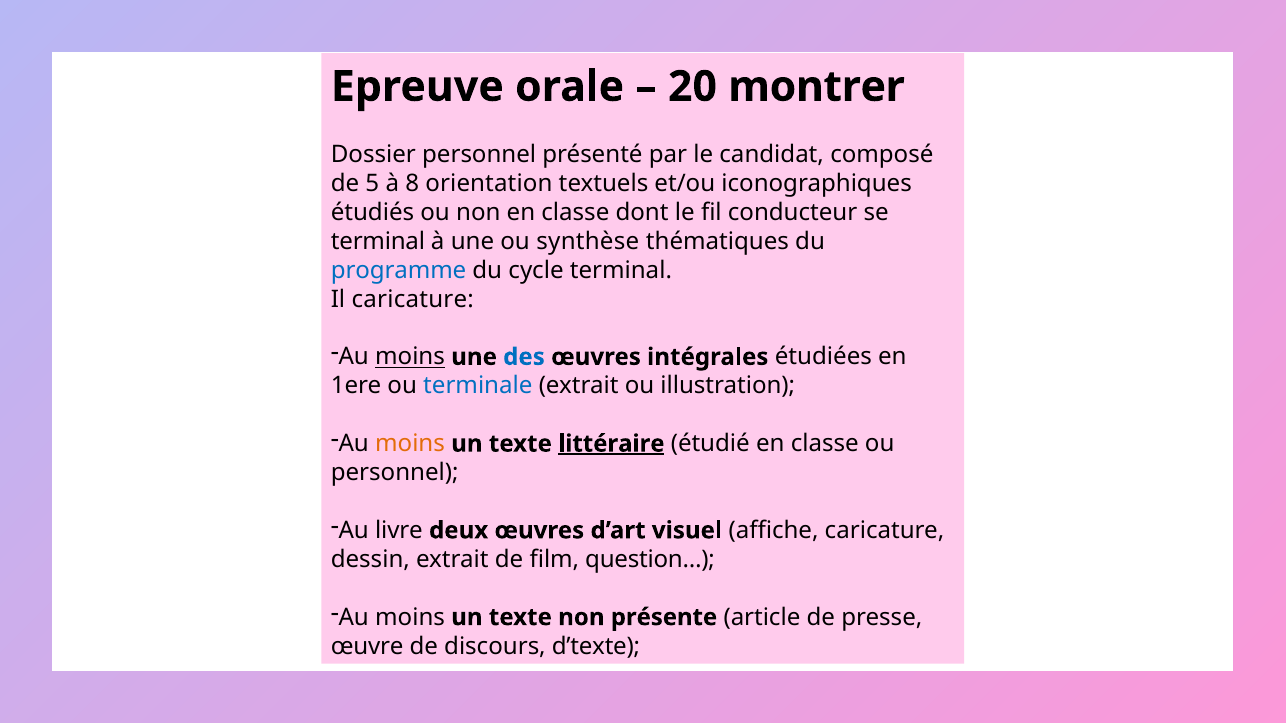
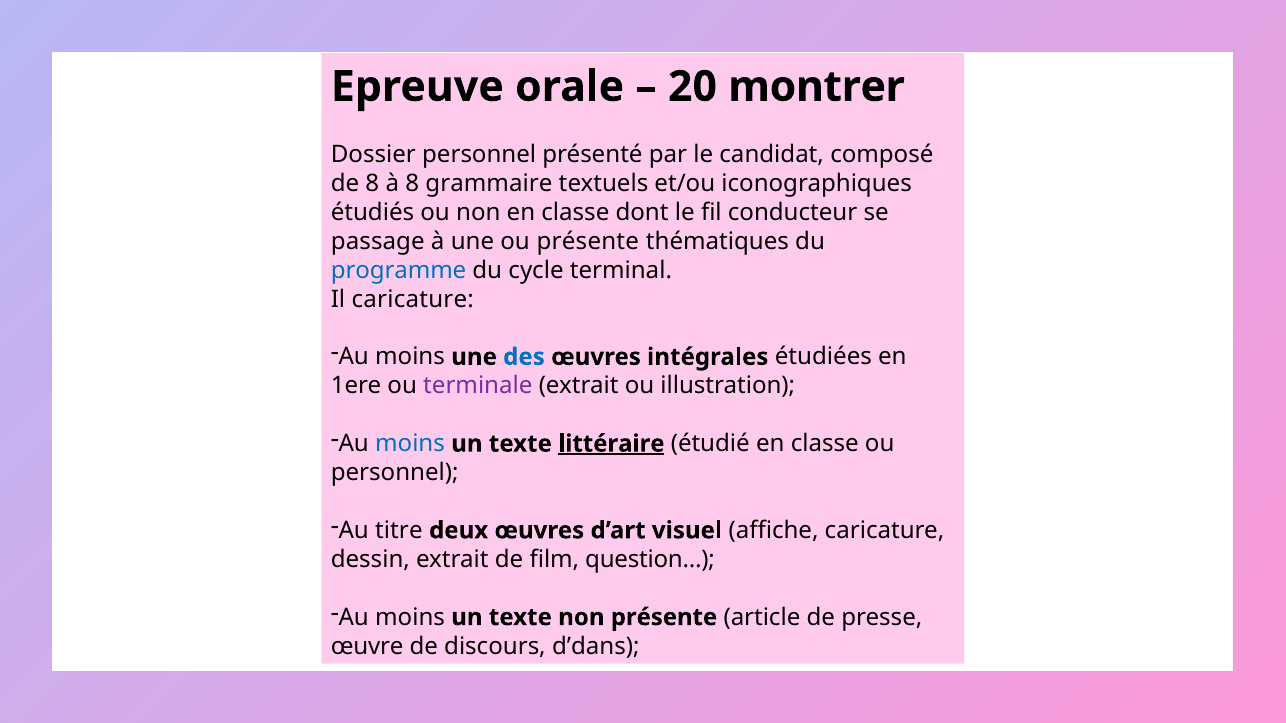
de 5: 5 -> 8
orientation: orientation -> grammaire
terminal at (378, 241): terminal -> passage
ou synthèse: synthèse -> présente
moins at (410, 357) underline: present -> none
terminale colour: blue -> purple
moins at (410, 444) colour: orange -> blue
livre: livre -> titre
d’texte: d’texte -> d’dans
